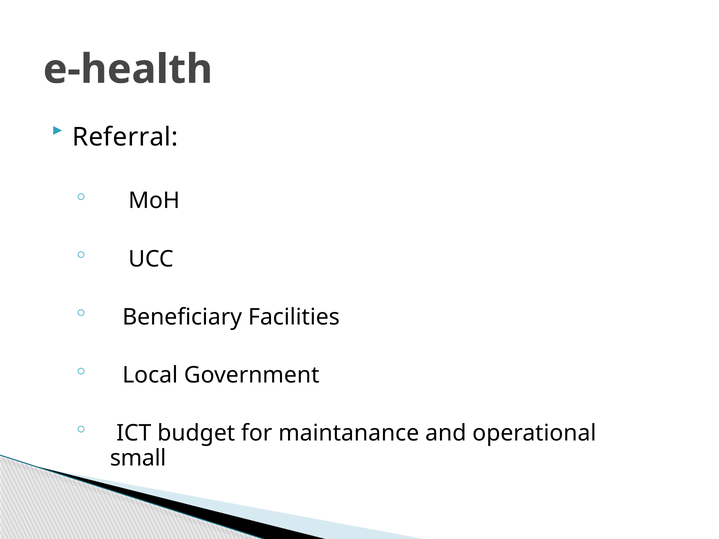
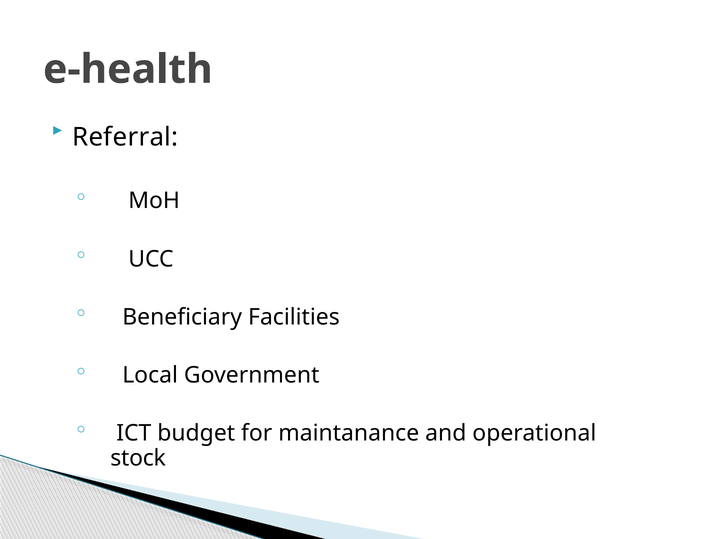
small: small -> stock
